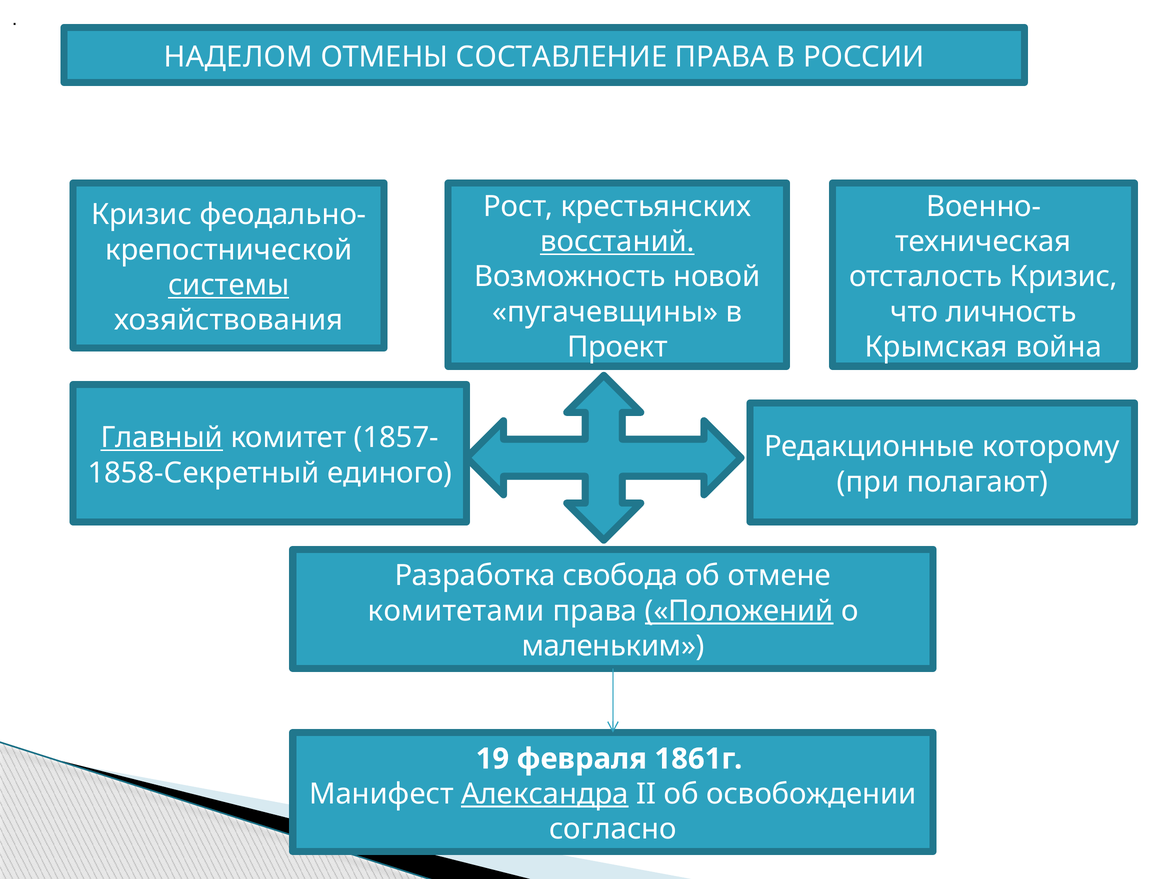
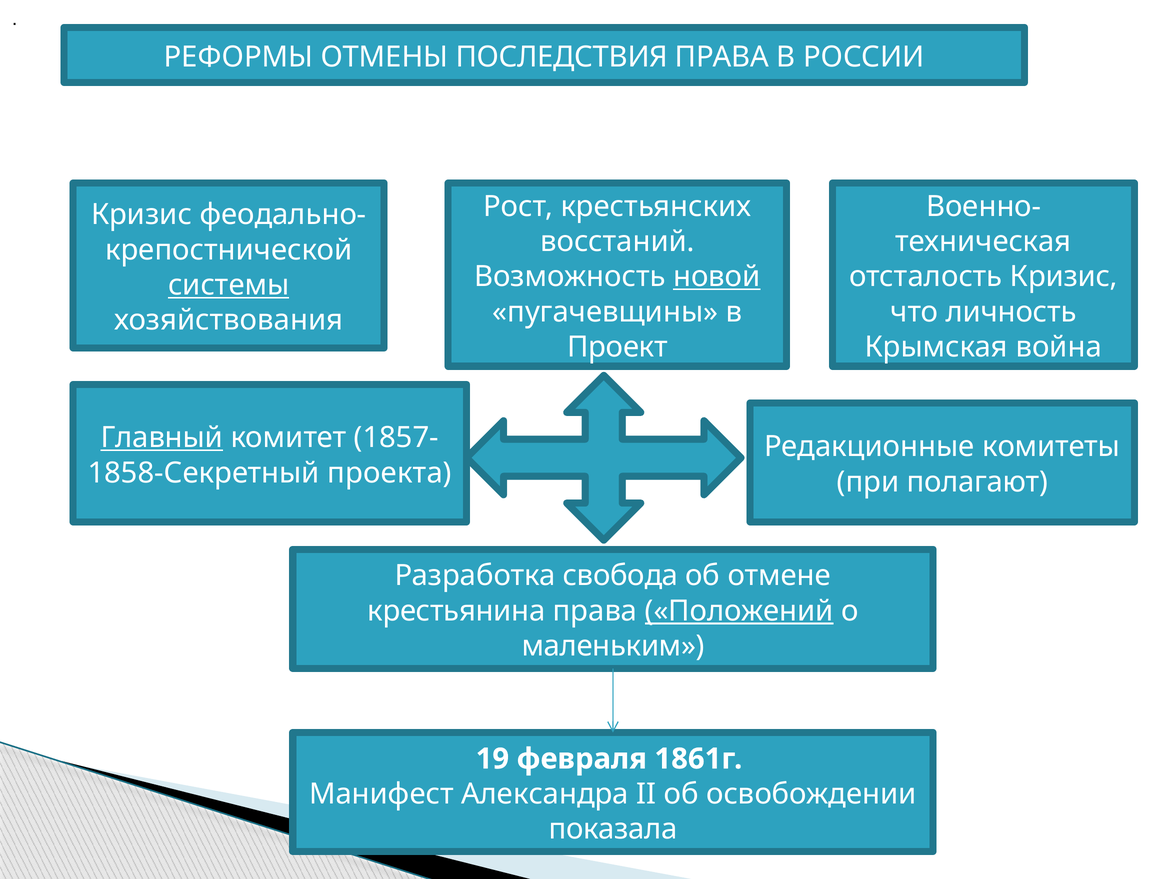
НАДЕЛОМ: НАДЕЛОМ -> РЕФОРМЫ
СОСТАВЛЕНИЕ: СОСТАВЛЕНИЕ -> ПОСЛЕДСТВИЯ
восстаний underline: present -> none
новой underline: none -> present
которому: которому -> комитеты
единого: единого -> проекта
комитетами: комитетами -> крестьянина
Александра underline: present -> none
согласно: согласно -> показала
